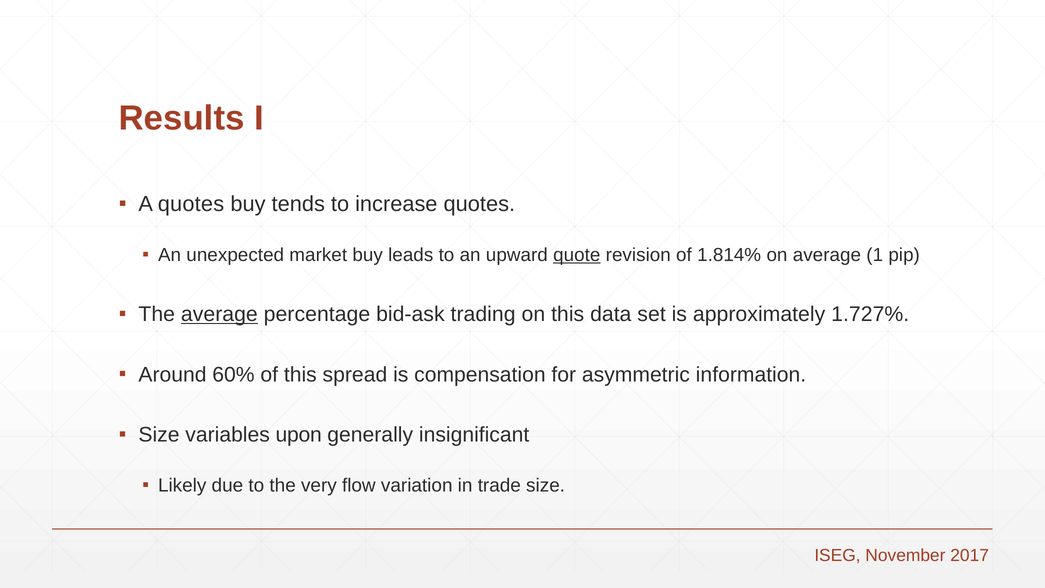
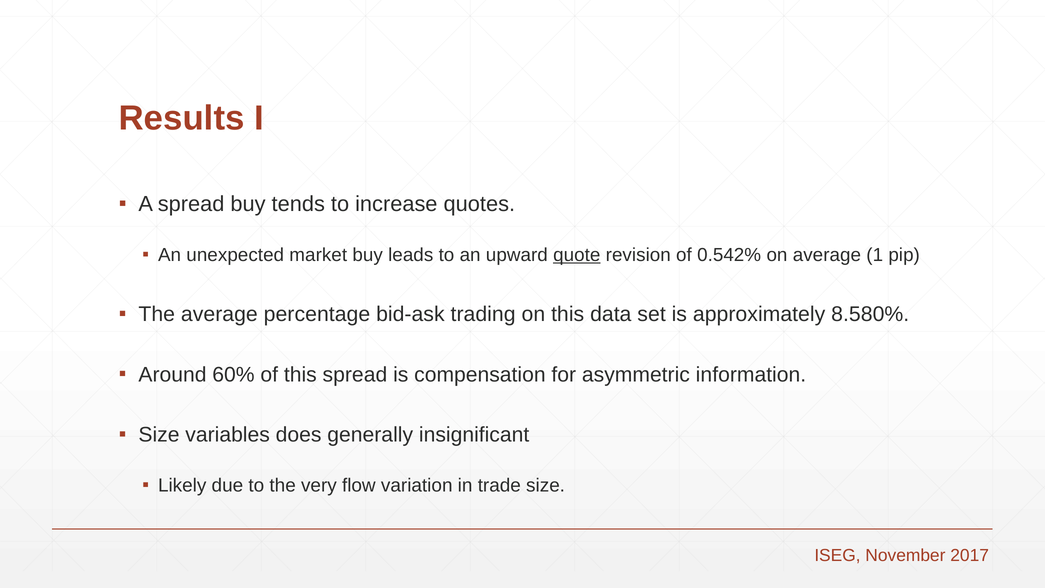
A quotes: quotes -> spread
1.814%: 1.814% -> 0.542%
average at (219, 314) underline: present -> none
1.727%: 1.727% -> 8.580%
upon: upon -> does
